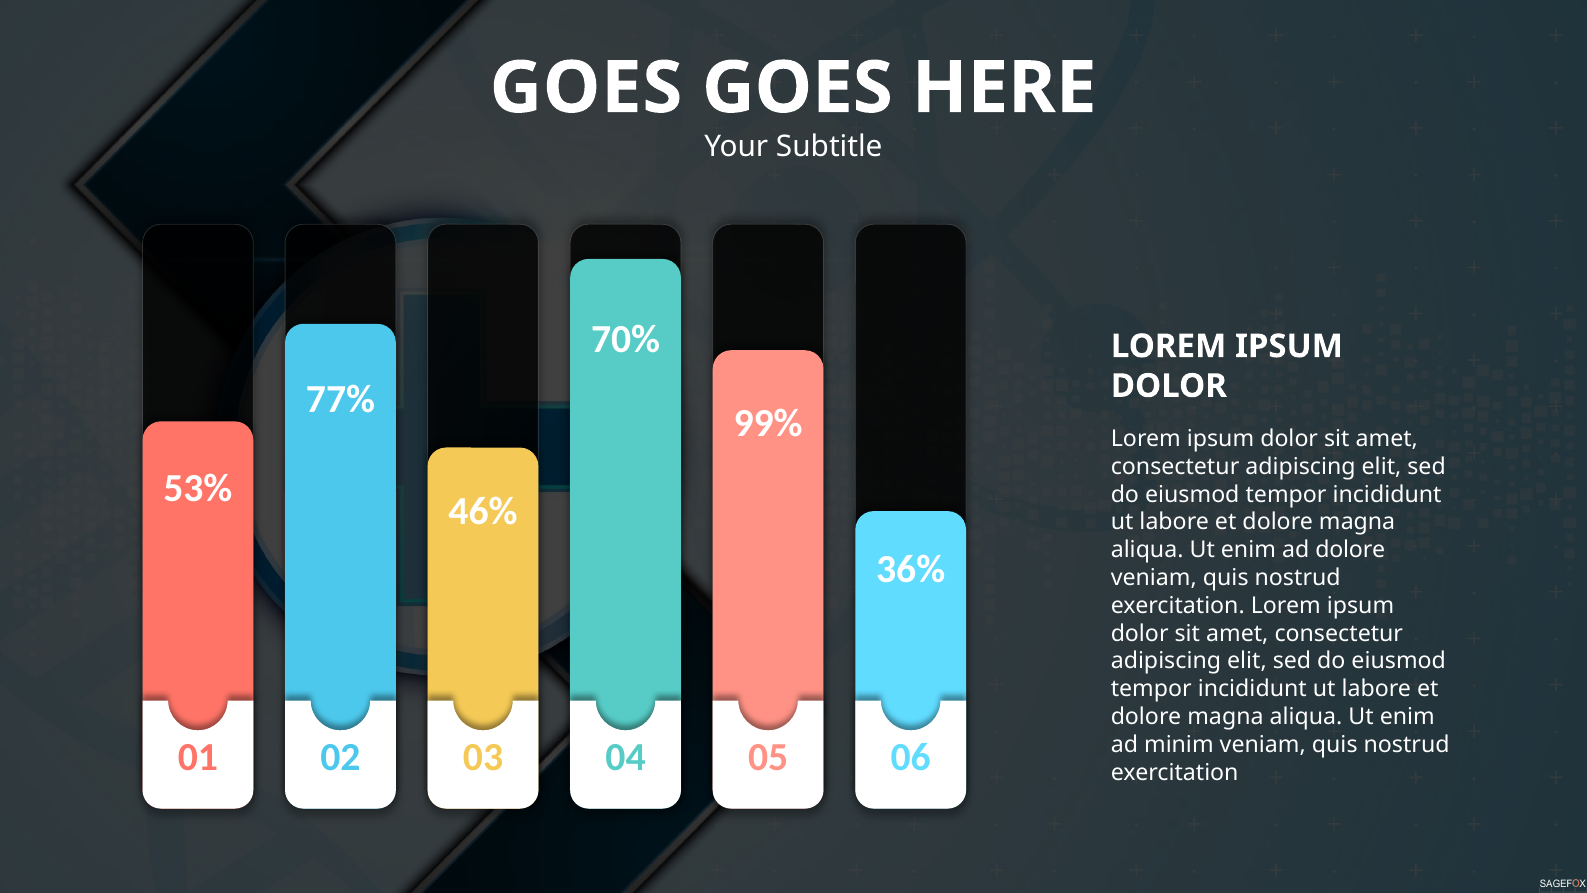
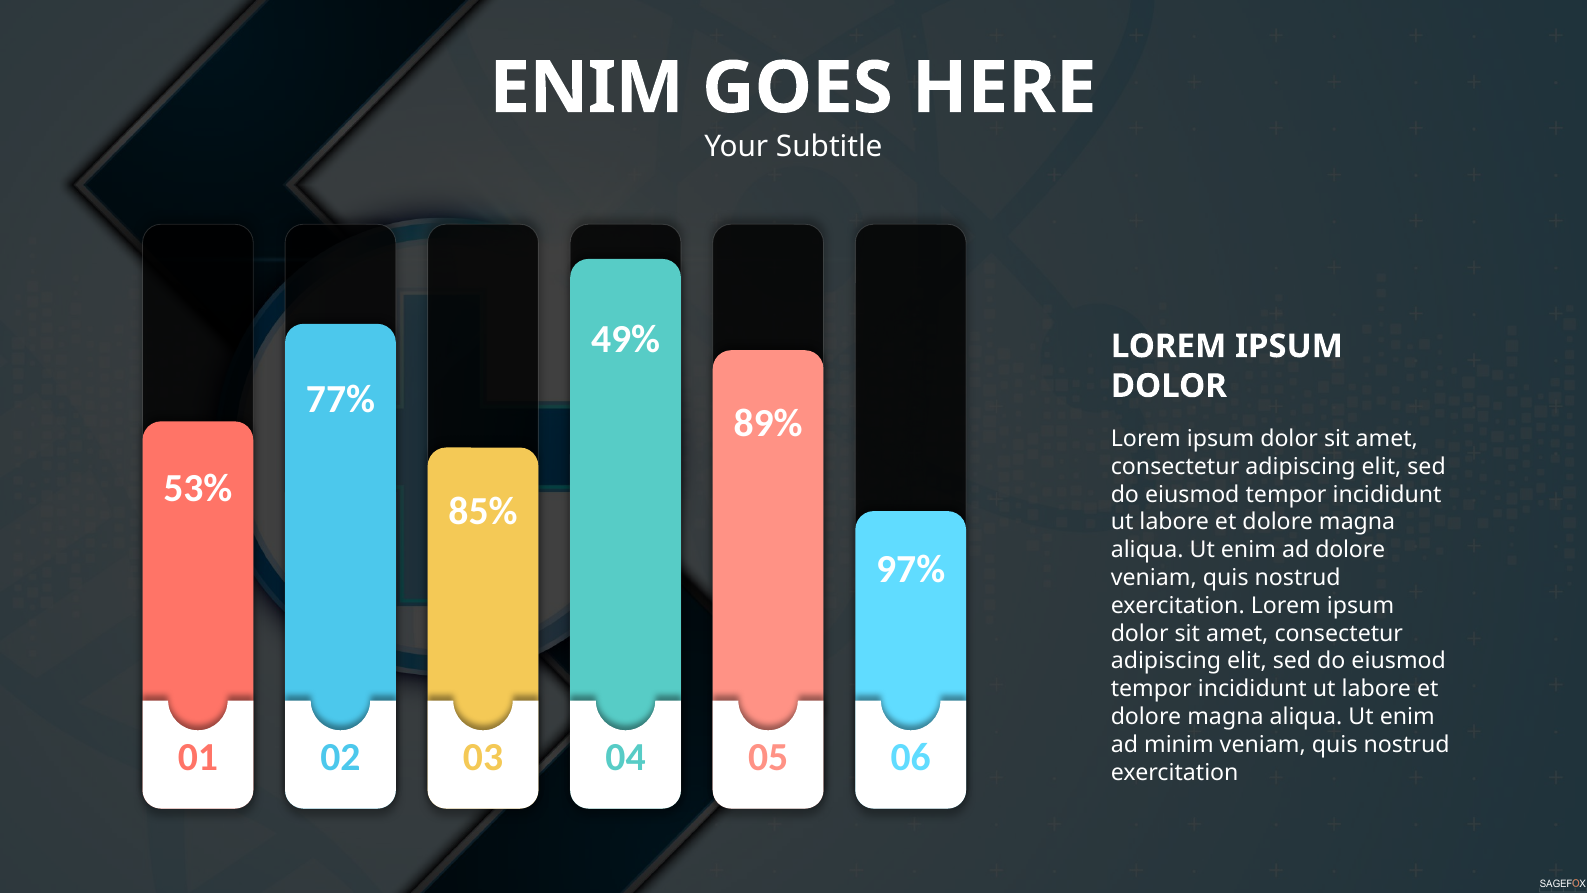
GOES at (586, 88): GOES -> ENIM
70%: 70% -> 49%
99%: 99% -> 89%
46%: 46% -> 85%
36%: 36% -> 97%
